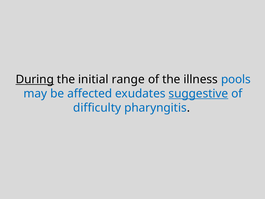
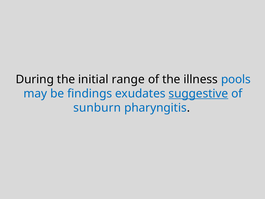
During underline: present -> none
affected: affected -> findings
difficulty: difficulty -> sunburn
